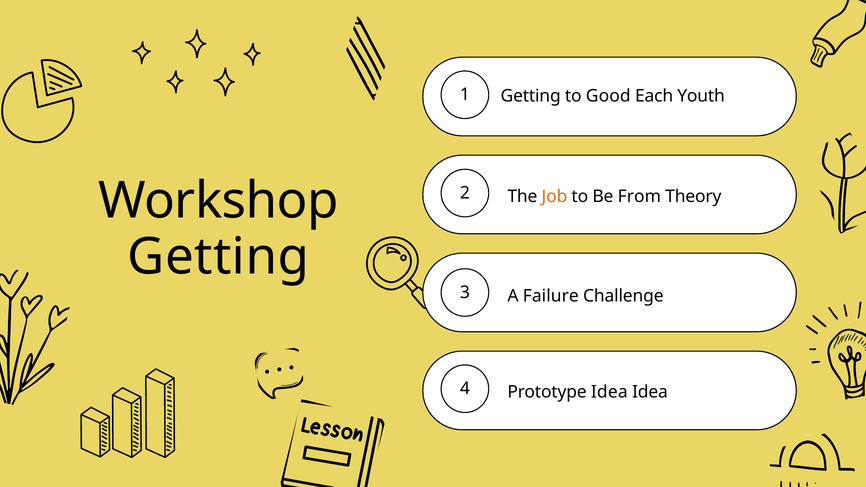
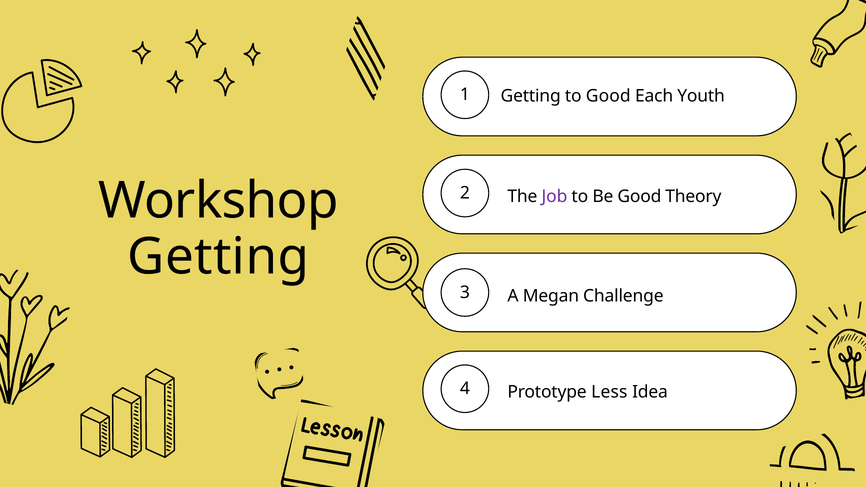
Job colour: orange -> purple
Be From: From -> Good
Failure: Failure -> Megan
Prototype Idea: Idea -> Less
